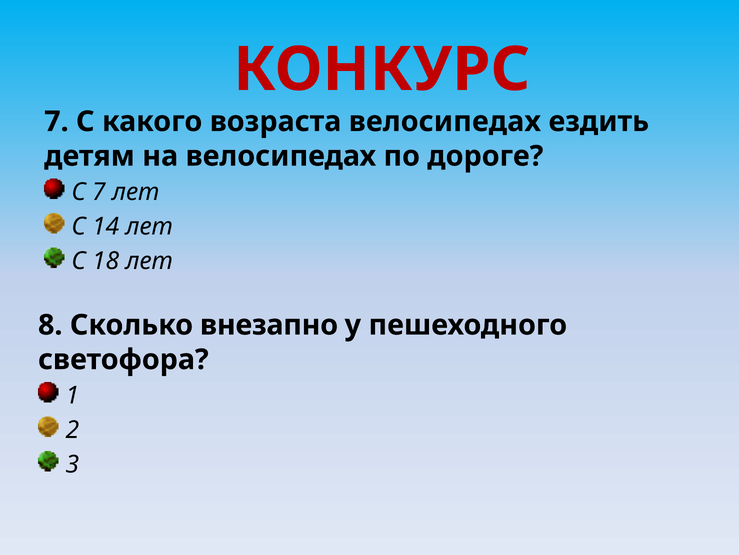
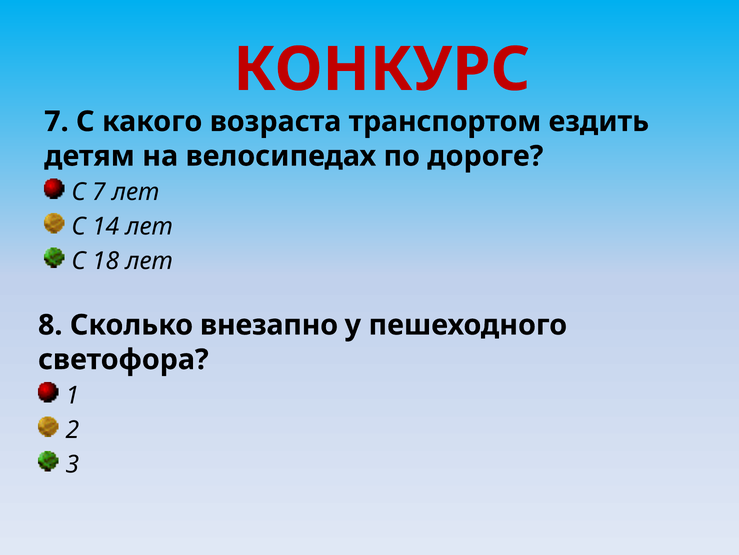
возраста велосипедах: велосипедах -> транспортом
